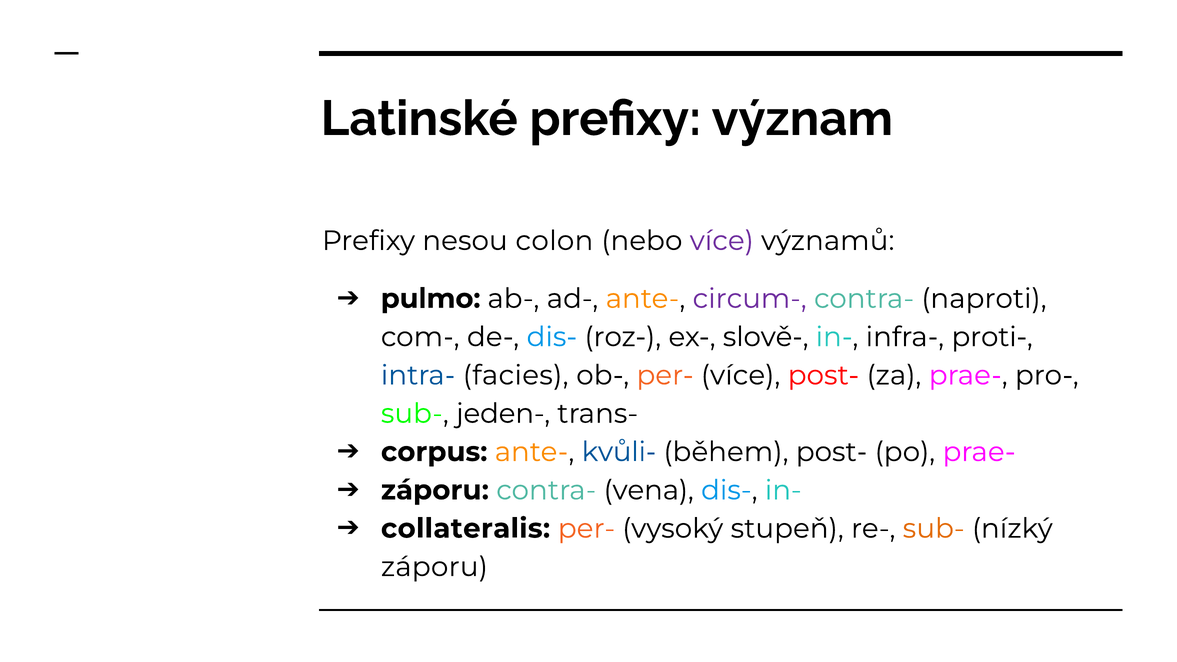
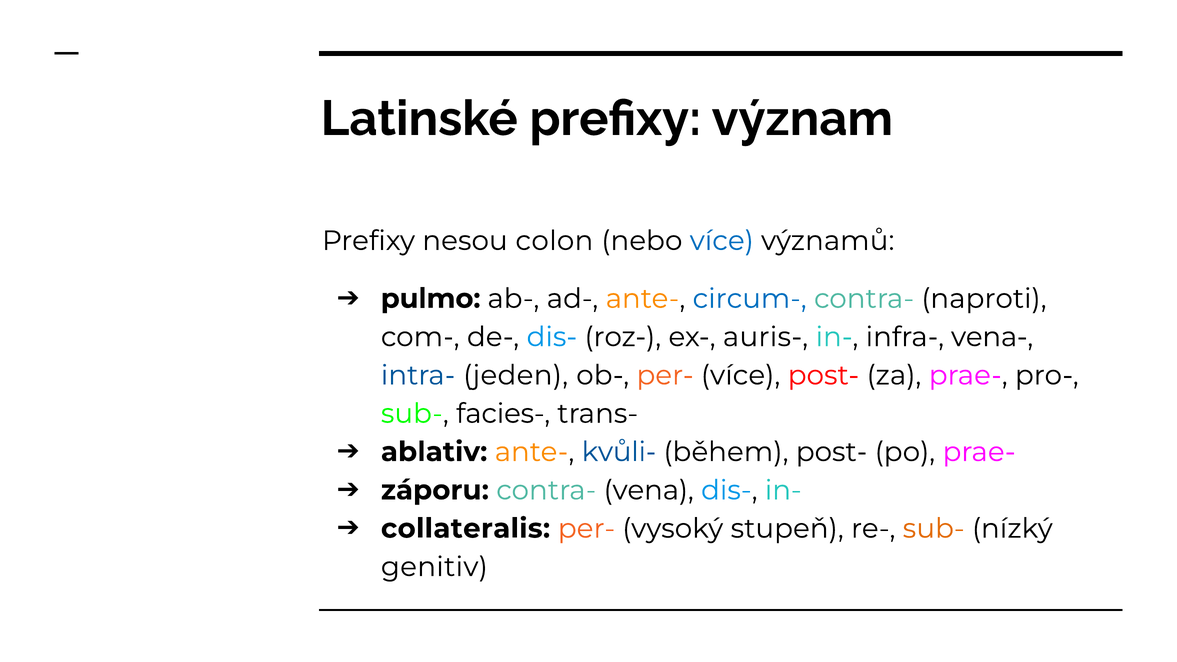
více at (722, 241) colour: purple -> blue
circum- colour: purple -> blue
slově-: slově- -> auris-
proti-: proti- -> vena-
facies: facies -> jeden
jeden-: jeden- -> facies-
corpus: corpus -> ablativ
záporu at (434, 567): záporu -> genitiv
